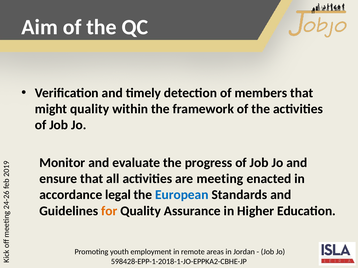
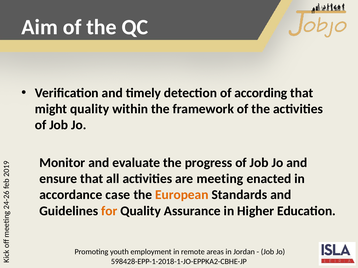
members: members -> according
legal: legal -> case
European colour: blue -> orange
